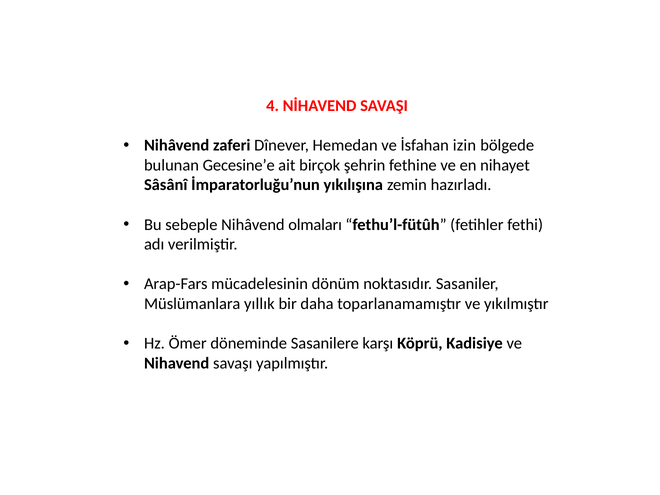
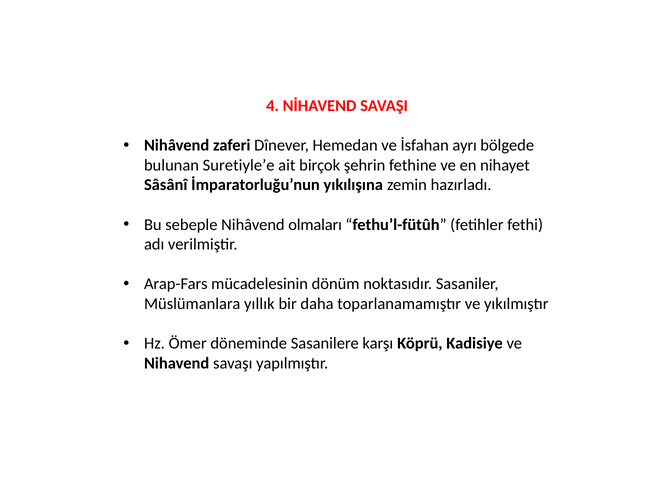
izin: izin -> ayrı
Gecesine’e: Gecesine’e -> Suretiyle’e
